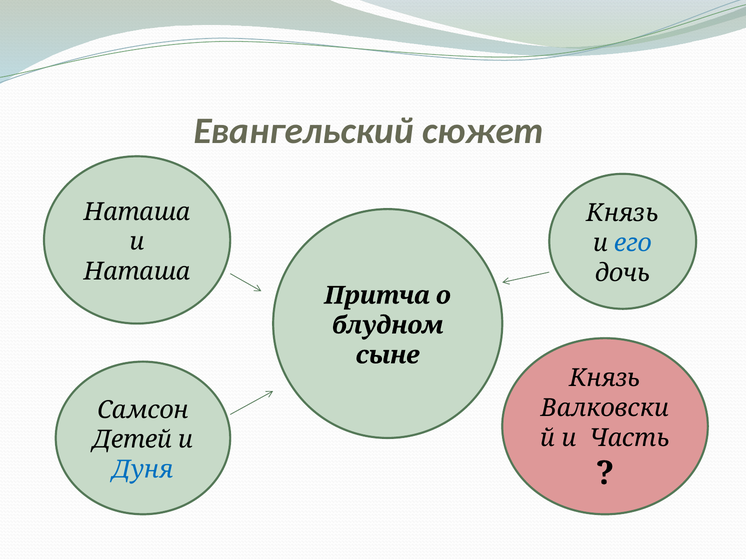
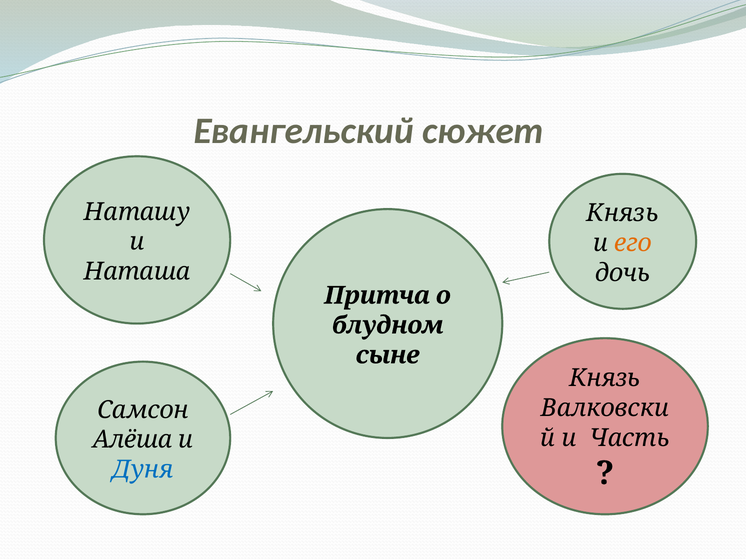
Наташа at (137, 212): Наташа -> Наташу
его colour: blue -> orange
Детей: Детей -> Алёша
